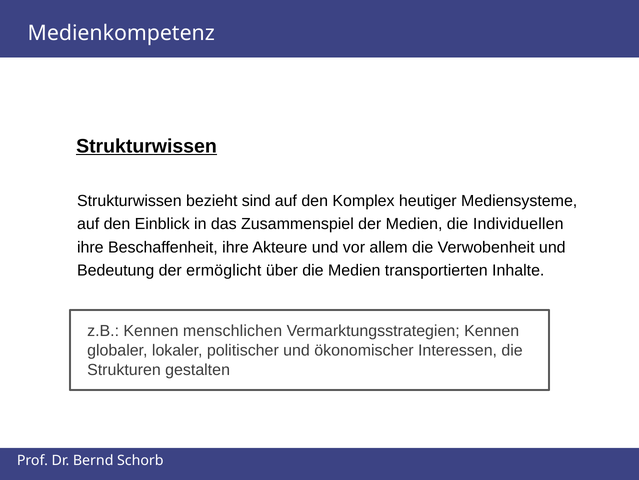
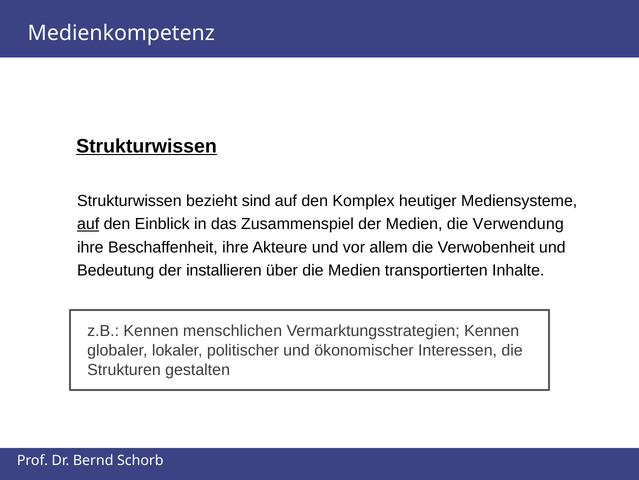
auf at (88, 224) underline: none -> present
Individuellen: Individuellen -> Verwendung
ermöglicht: ermöglicht -> installieren
